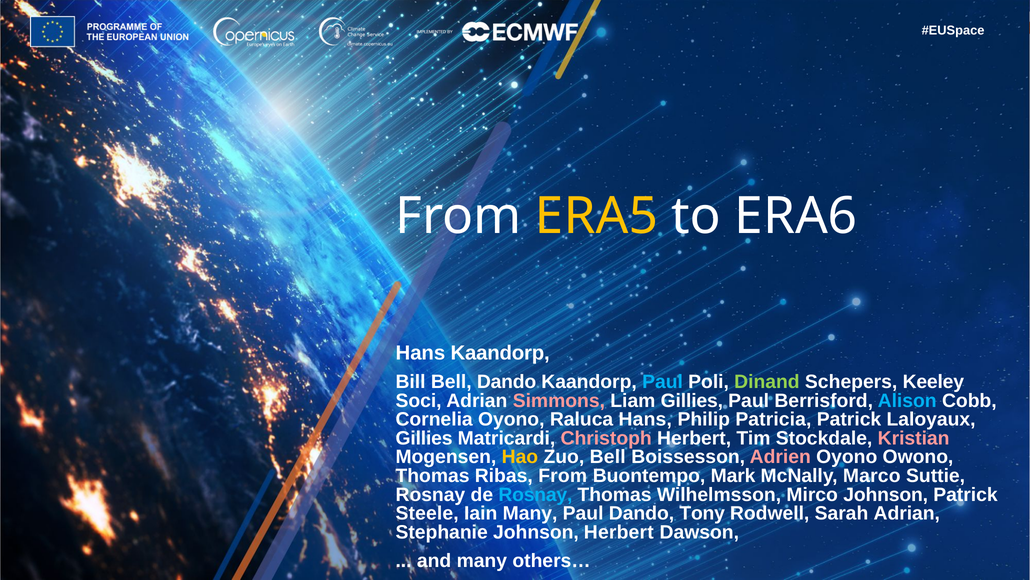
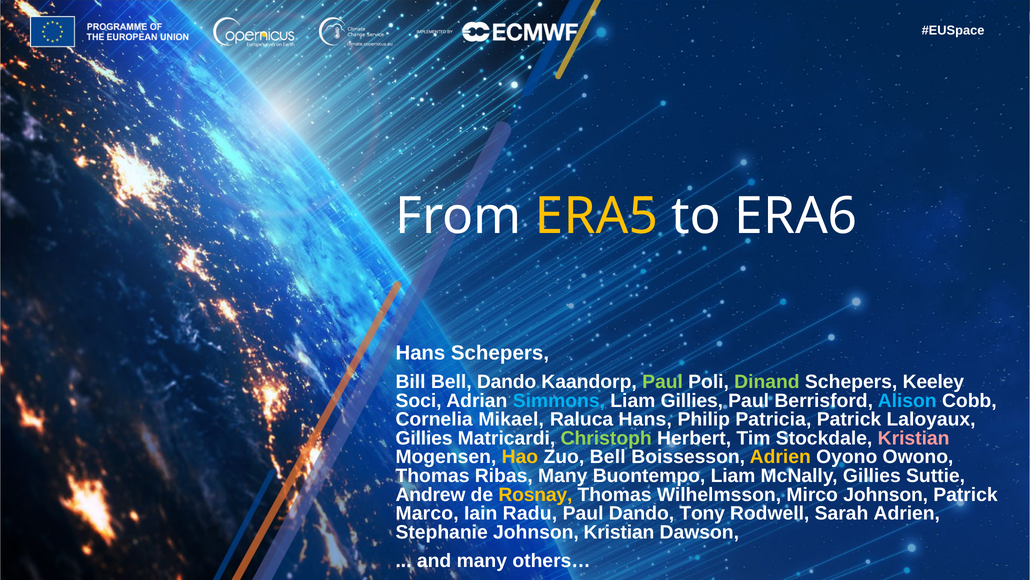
Hans Kaandorp: Kaandorp -> Schepers
Paul at (663, 382) colour: light blue -> light green
Simmons colour: pink -> light blue
Cornelia Oyono: Oyono -> Mikael
Christoph colour: pink -> light green
Adrien at (780, 457) colour: pink -> yellow
Ribas From: From -> Many
Buontempo Mark: Mark -> Liam
McNally Marco: Marco -> Gillies
Rosnay at (430, 494): Rosnay -> Andrew
Rosnay at (535, 494) colour: light blue -> yellow
Steele: Steele -> Marco
Iain Many: Many -> Radu
Sarah Adrian: Adrian -> Adrien
Johnson Herbert: Herbert -> Kristian
